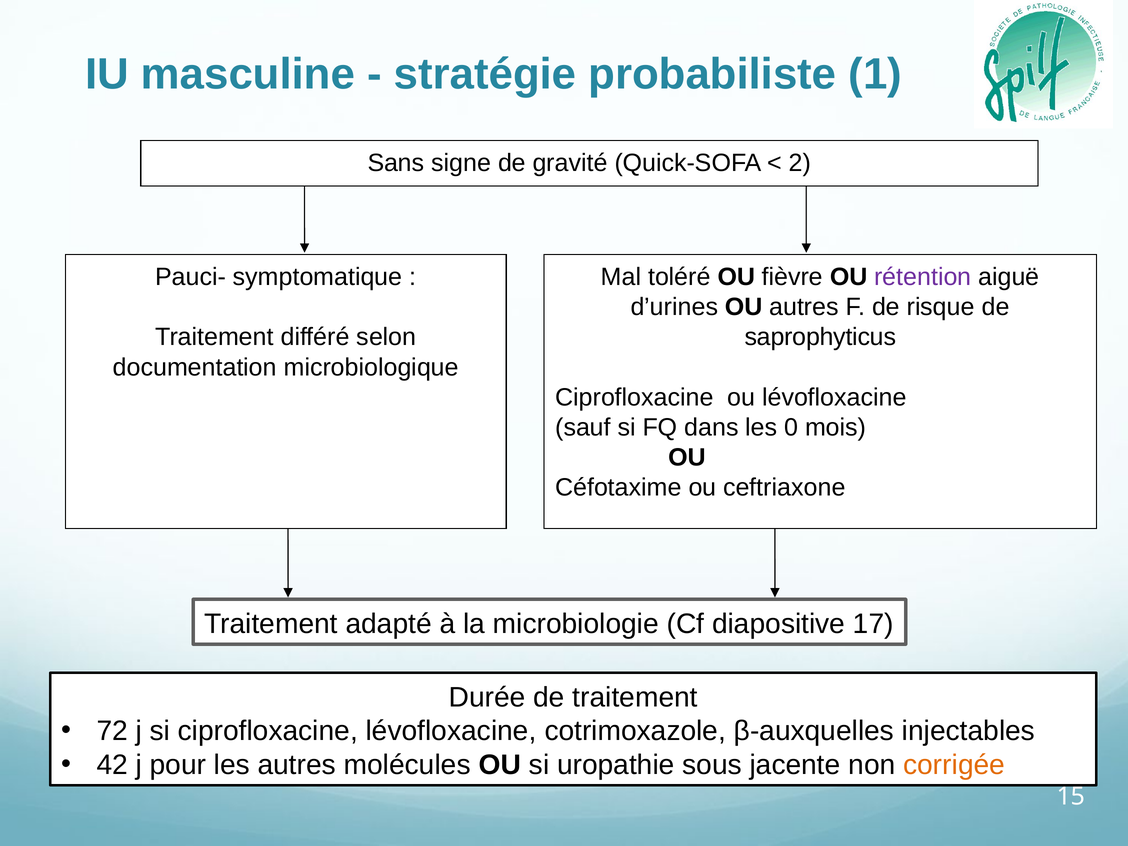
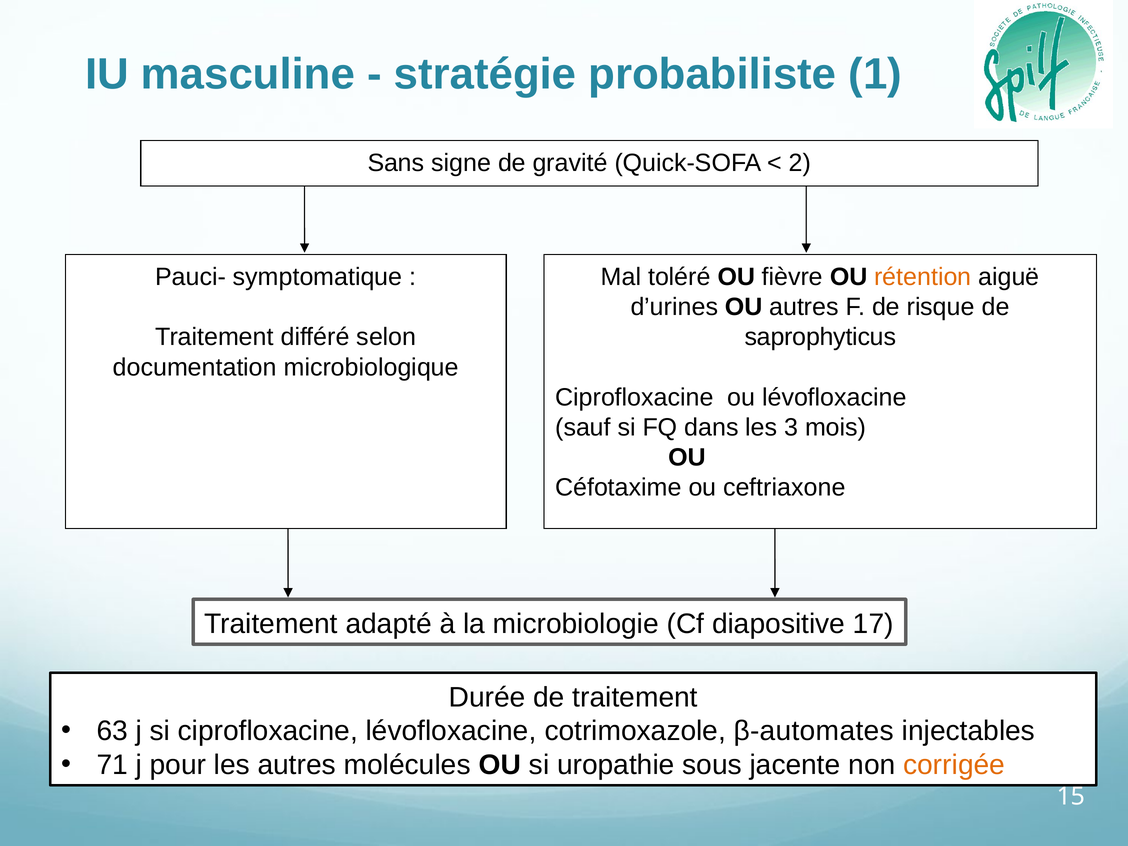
rétention colour: purple -> orange
0: 0 -> 3
72: 72 -> 63
β-auxquelles: β-auxquelles -> β-automates
42: 42 -> 71
